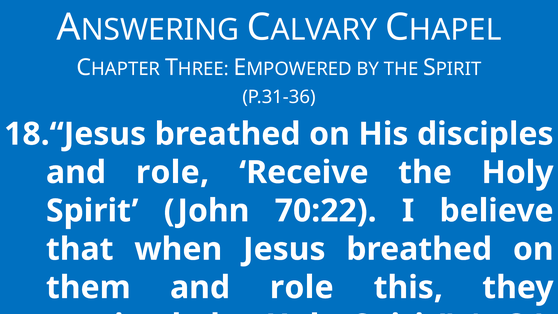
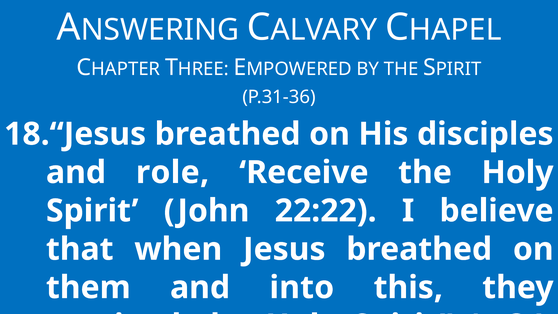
70:22: 70:22 -> 22:22
them and role: role -> into
